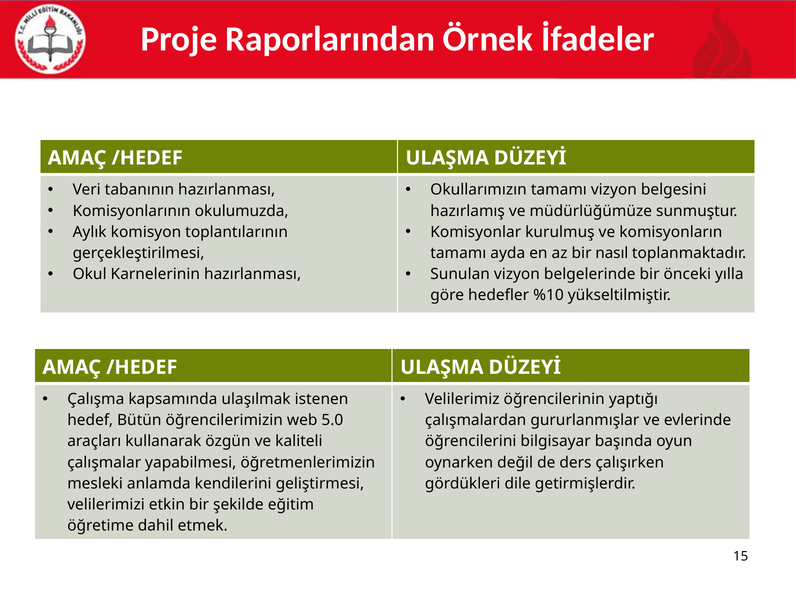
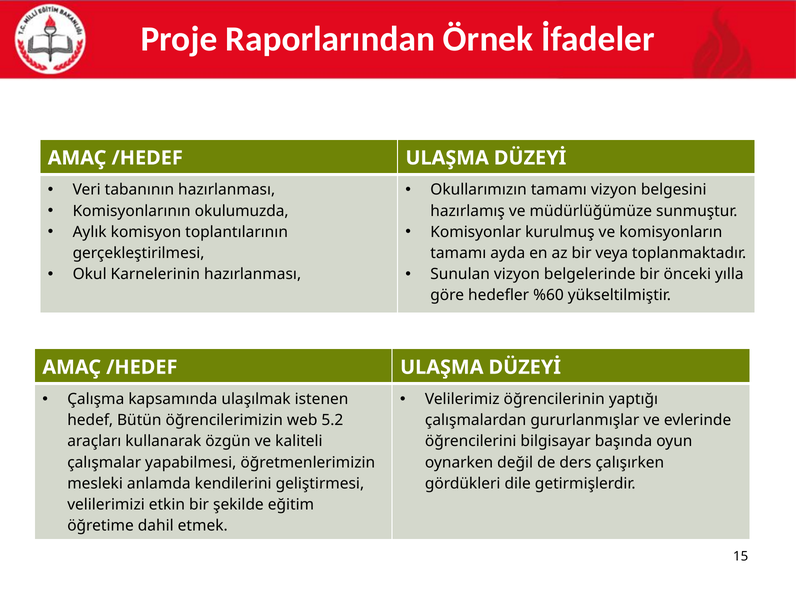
nasıl: nasıl -> veya
%10: %10 -> %60
5.0: 5.0 -> 5.2
